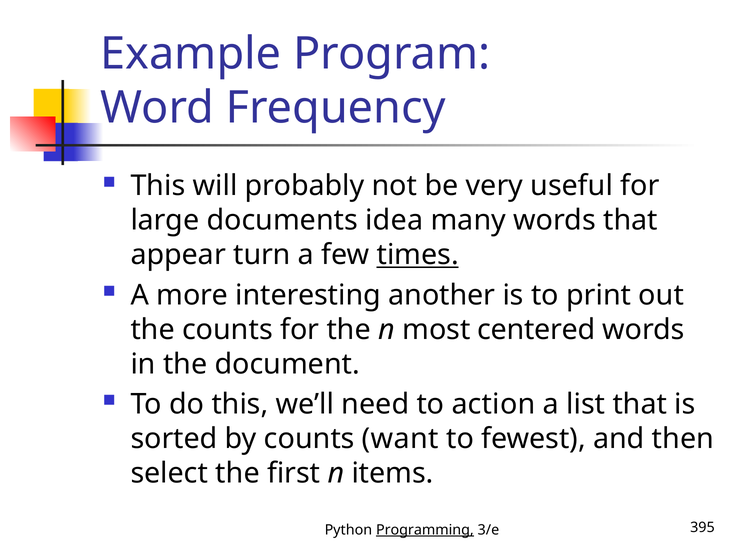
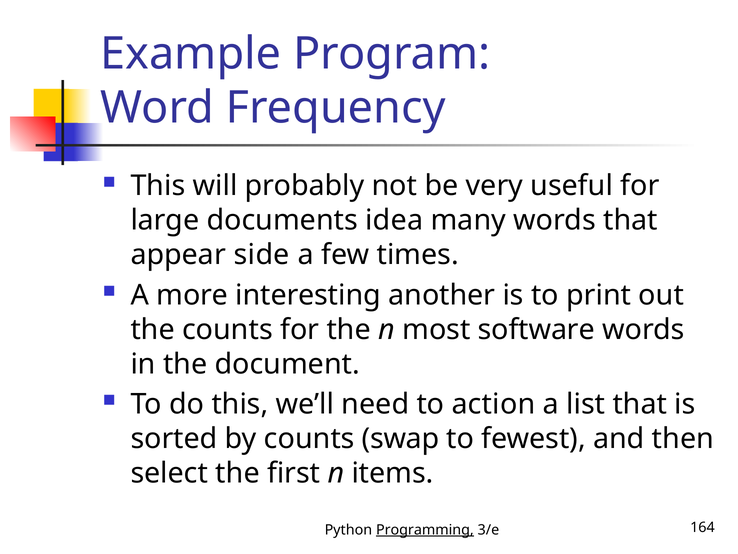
turn: turn -> side
times underline: present -> none
centered: centered -> software
want: want -> swap
395: 395 -> 164
